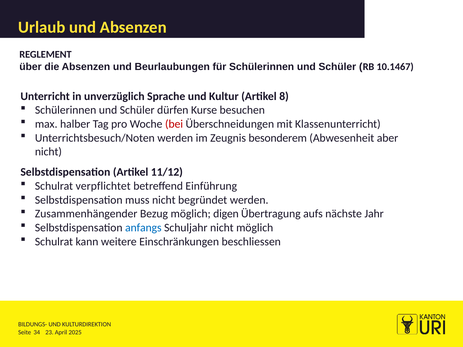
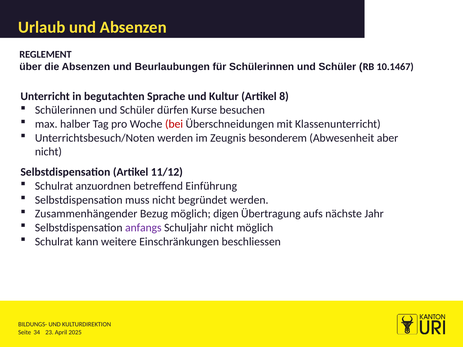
unverzüglich: unverzüglich -> begutachten
verpflichtet: verpflichtet -> anzuordnen
anfangs colour: blue -> purple
